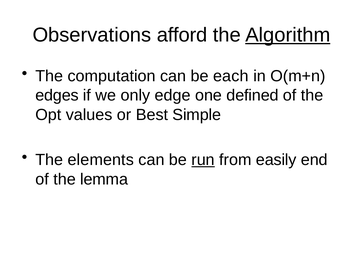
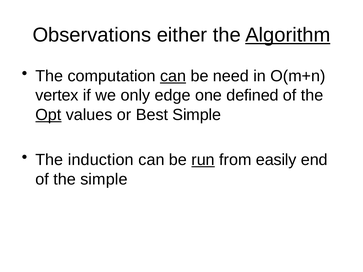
afford: afford -> either
can at (173, 76) underline: none -> present
each: each -> need
edges: edges -> vertex
Opt underline: none -> present
elements: elements -> induction
the lemma: lemma -> simple
